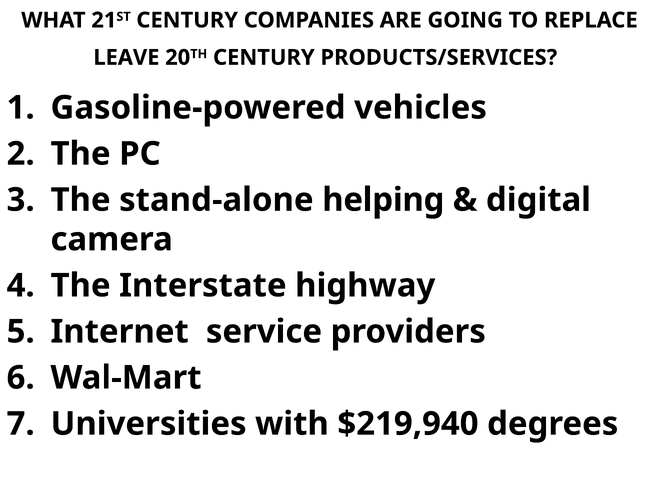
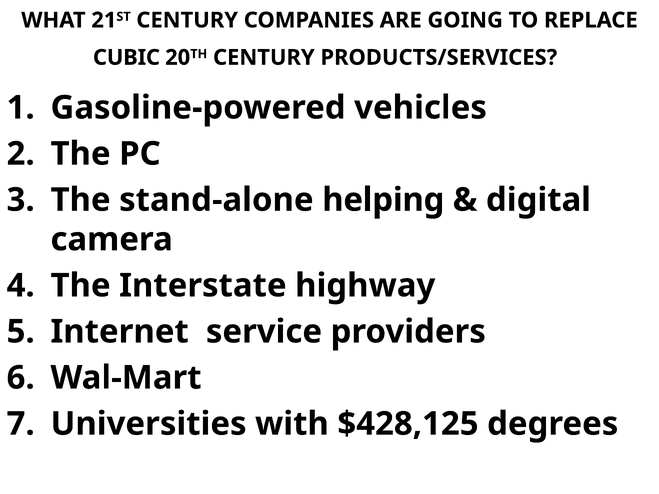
LEAVE: LEAVE -> CUBIC
$219,940: $219,940 -> $428,125
